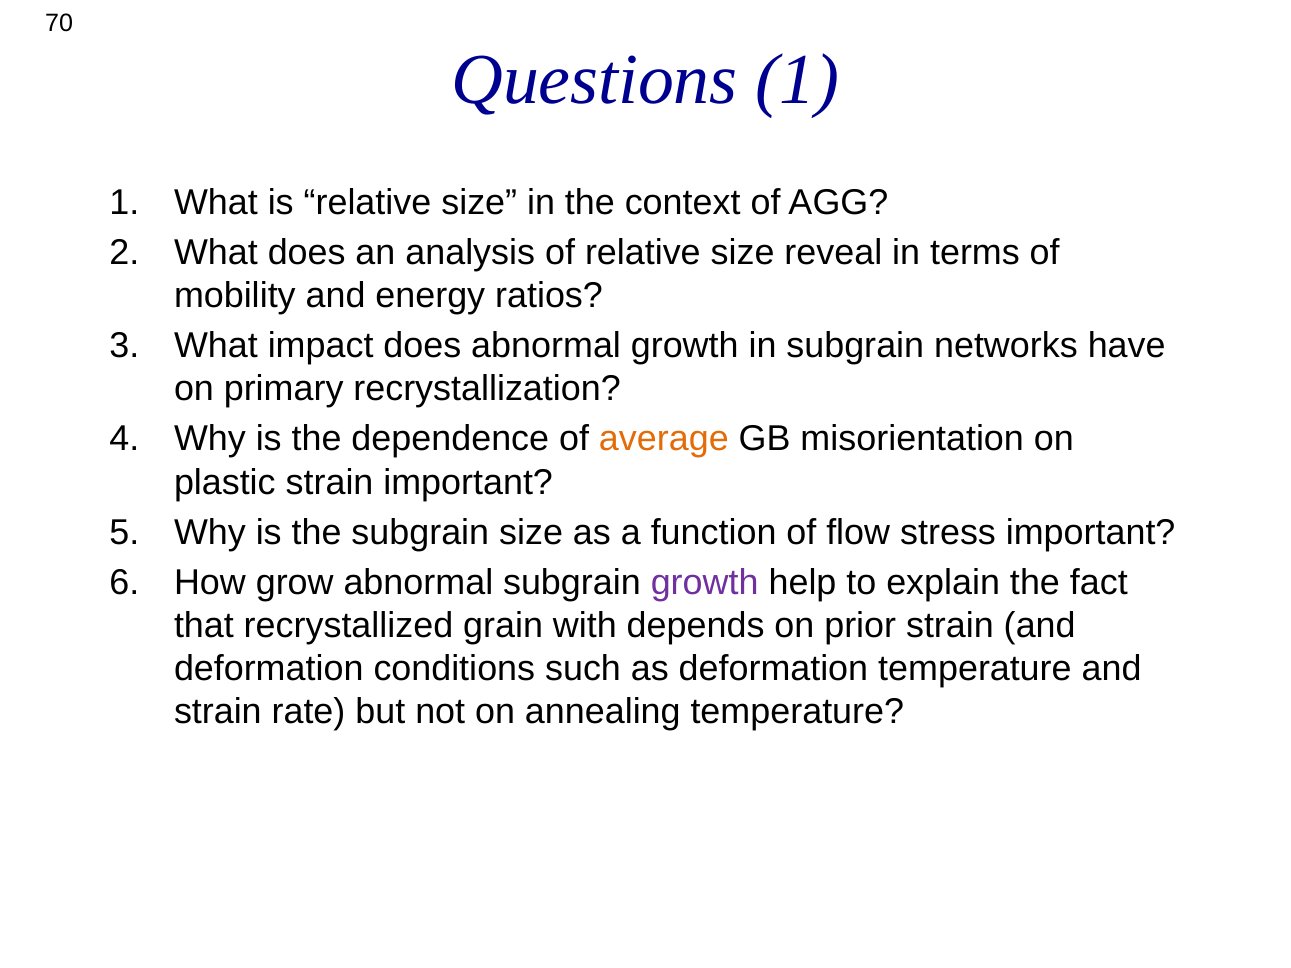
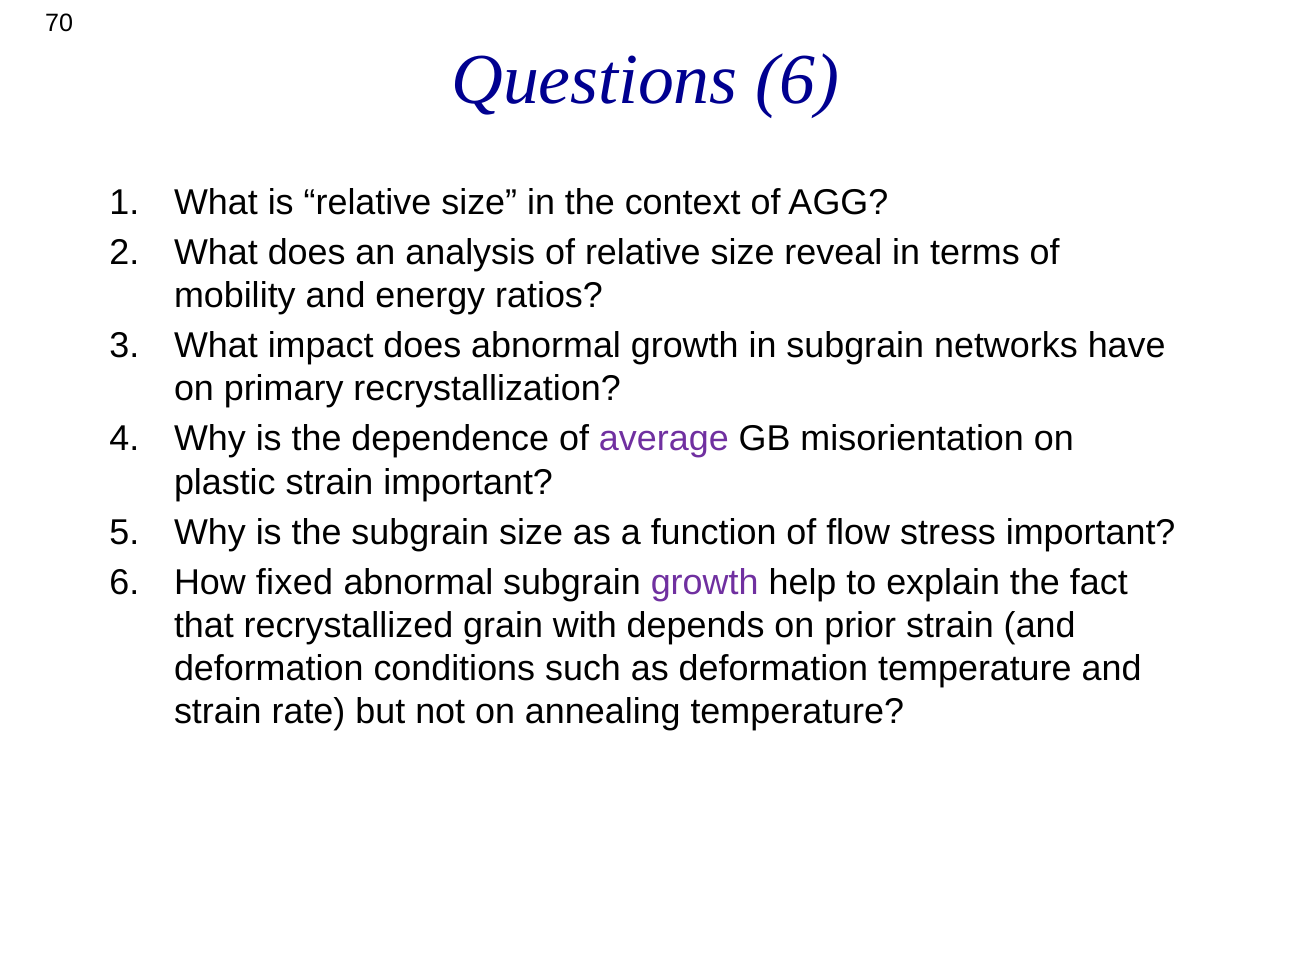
Questions 1: 1 -> 6
average colour: orange -> purple
grow: grow -> fixed
